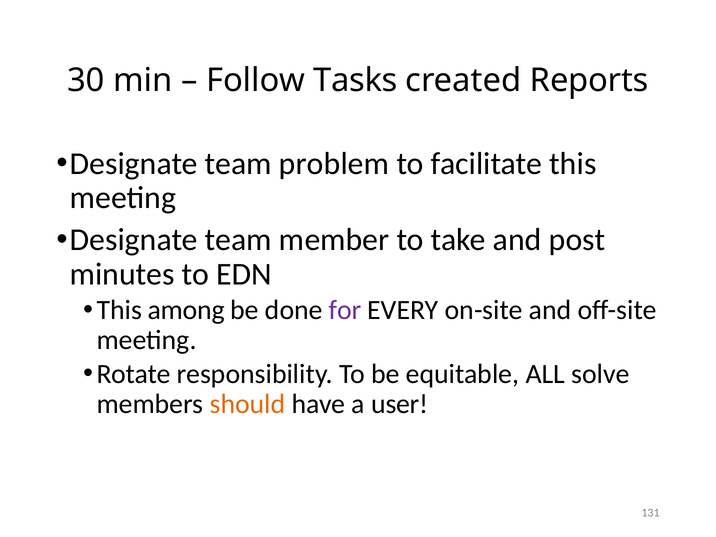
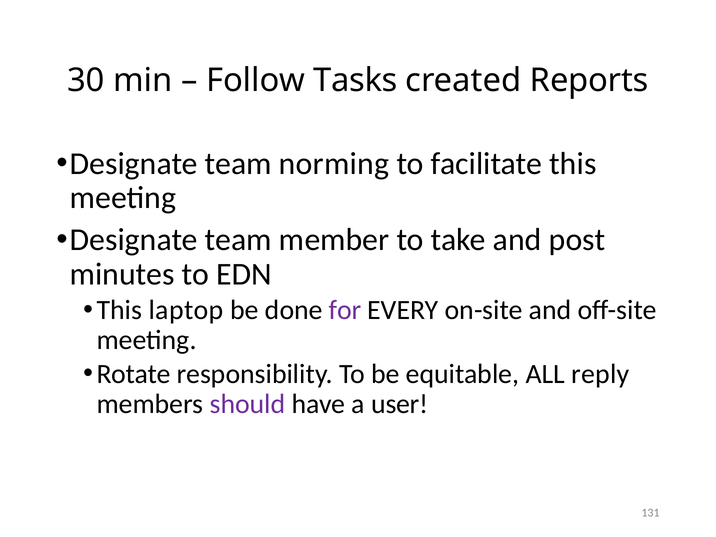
problem: problem -> norming
among: among -> laptop
solve: solve -> reply
should colour: orange -> purple
